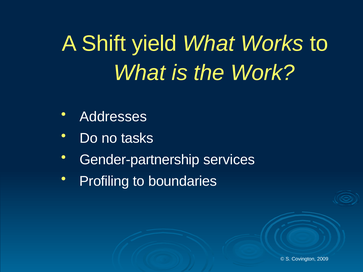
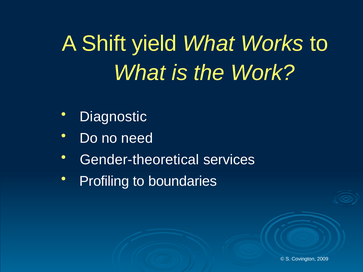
Addresses: Addresses -> Diagnostic
tasks: tasks -> need
Gender-partnership: Gender-partnership -> Gender-theoretical
